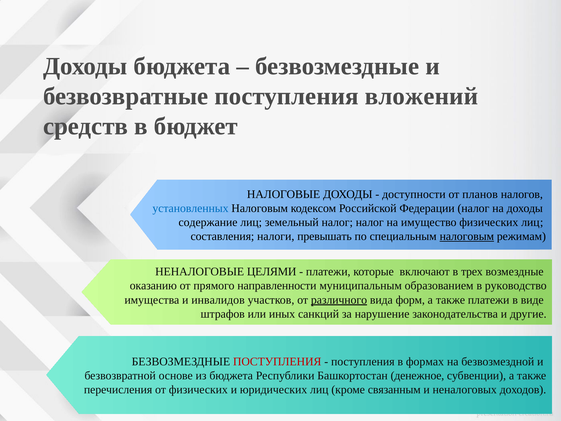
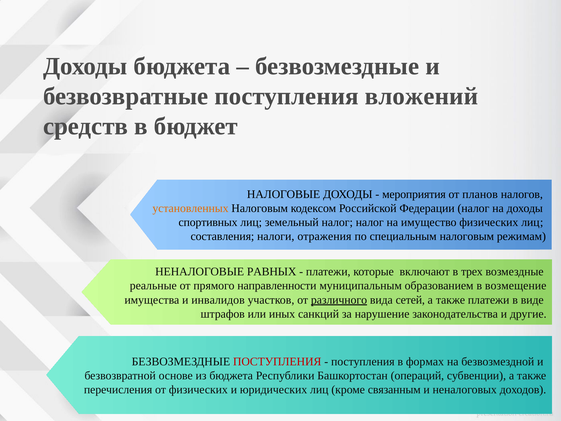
доступности: доступности -> мероприятия
установленных colour: blue -> orange
содержание: содержание -> спортивных
превышать: превышать -> отражения
налоговым at (467, 236) underline: present -> none
ЦЕЛЯМИ: ЦЕЛЯМИ -> РАВНЫХ
оказанию: оказанию -> реальные
руководство: руководство -> возмещение
форм: форм -> сетей
денежное: денежное -> операций
